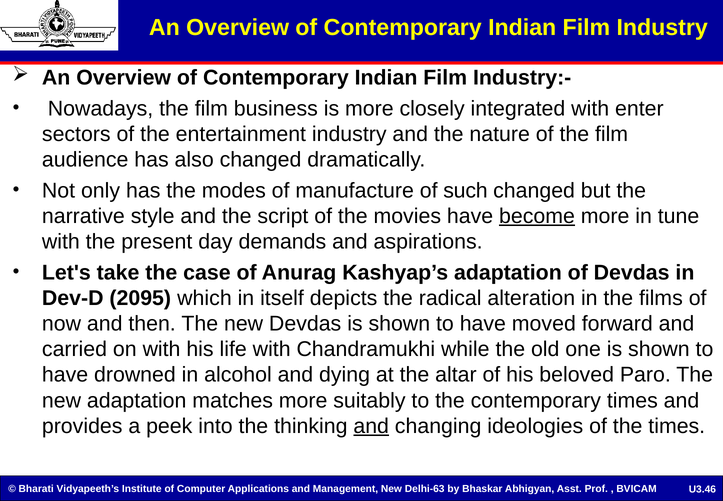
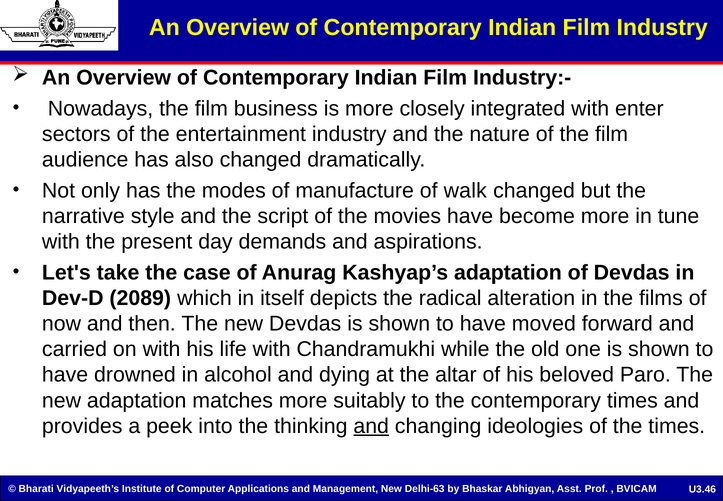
such: such -> walk
become underline: present -> none
2095: 2095 -> 2089
